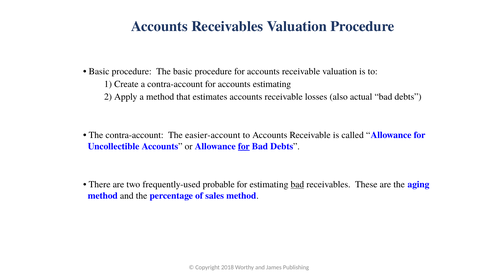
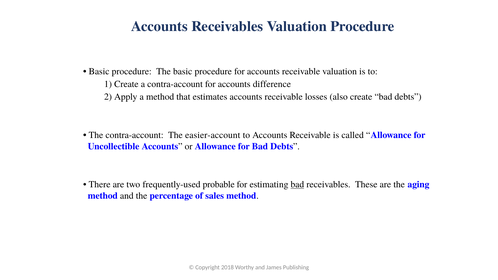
accounts estimating: estimating -> difference
also actual: actual -> create
for at (244, 146) underline: present -> none
